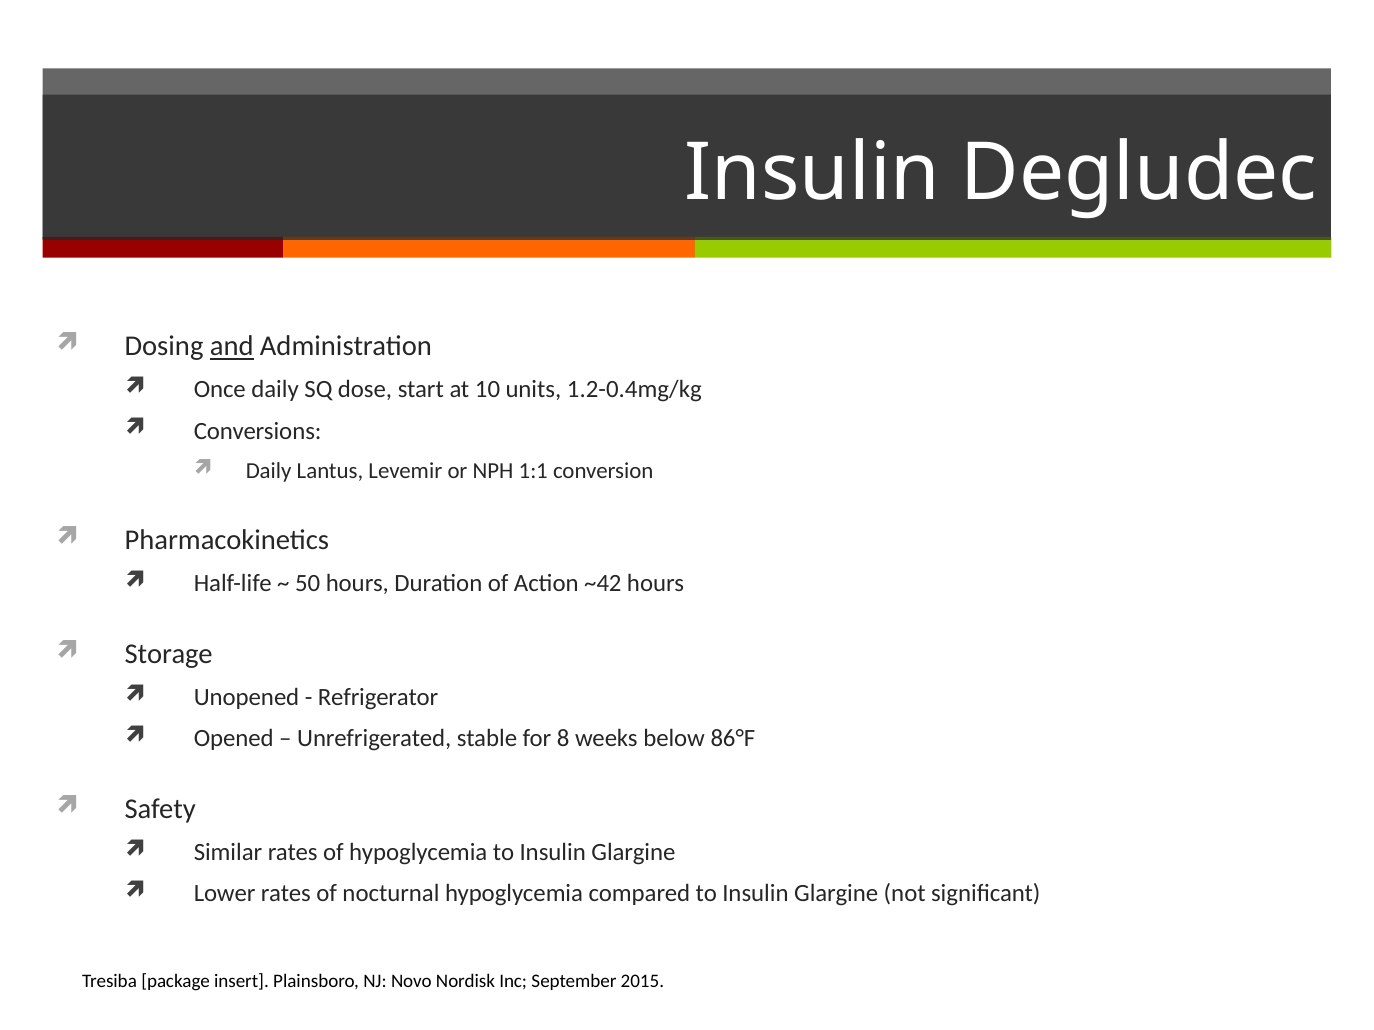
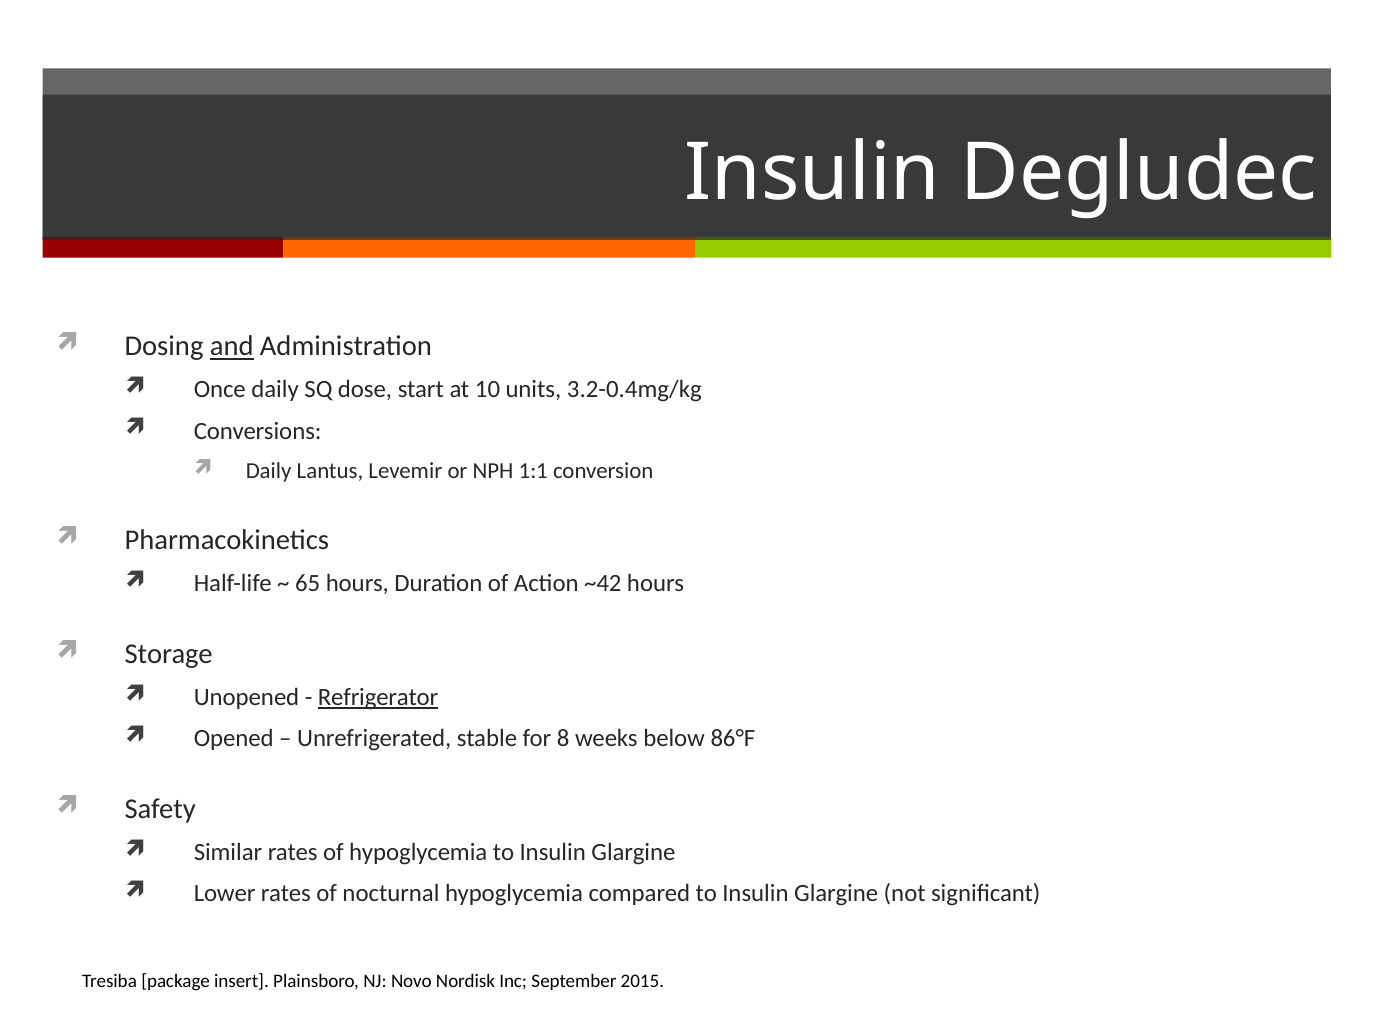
1.2-0.4mg/kg: 1.2-0.4mg/kg -> 3.2-0.4mg/kg
50: 50 -> 65
Refrigerator underline: none -> present
